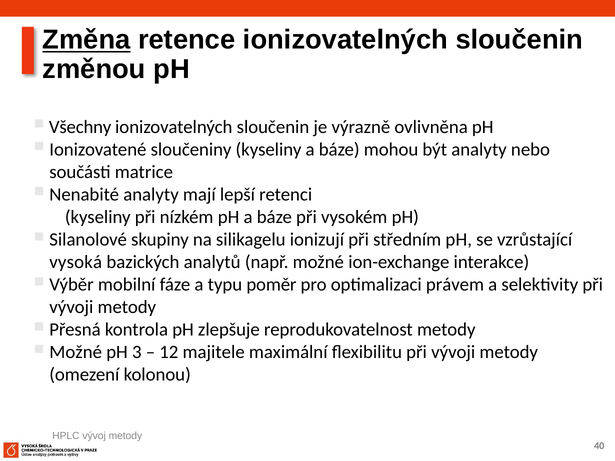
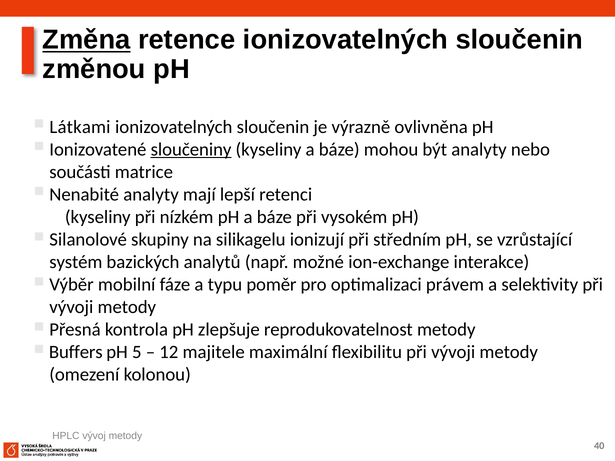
Všechny: Všechny -> Látkami
sloučeniny underline: none -> present
vysoká: vysoká -> systém
Možné at (76, 352): Možné -> Buffers
3: 3 -> 5
